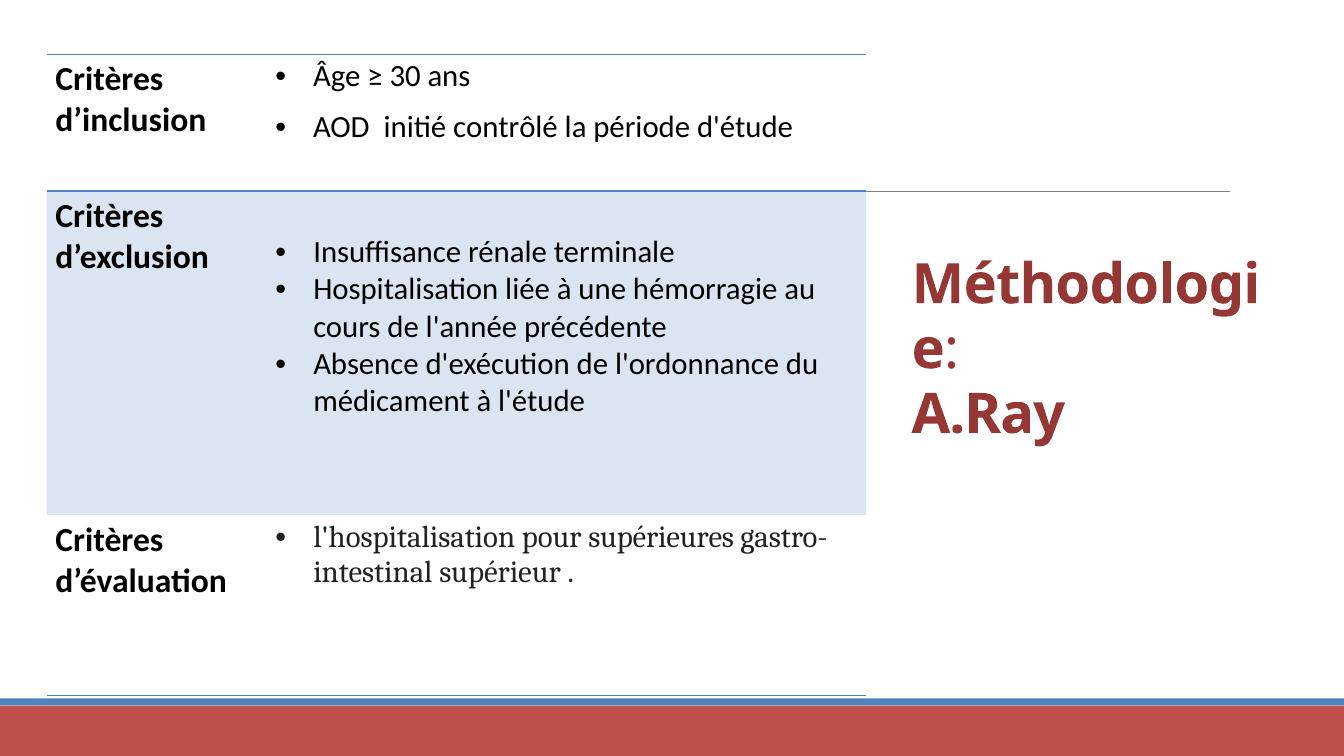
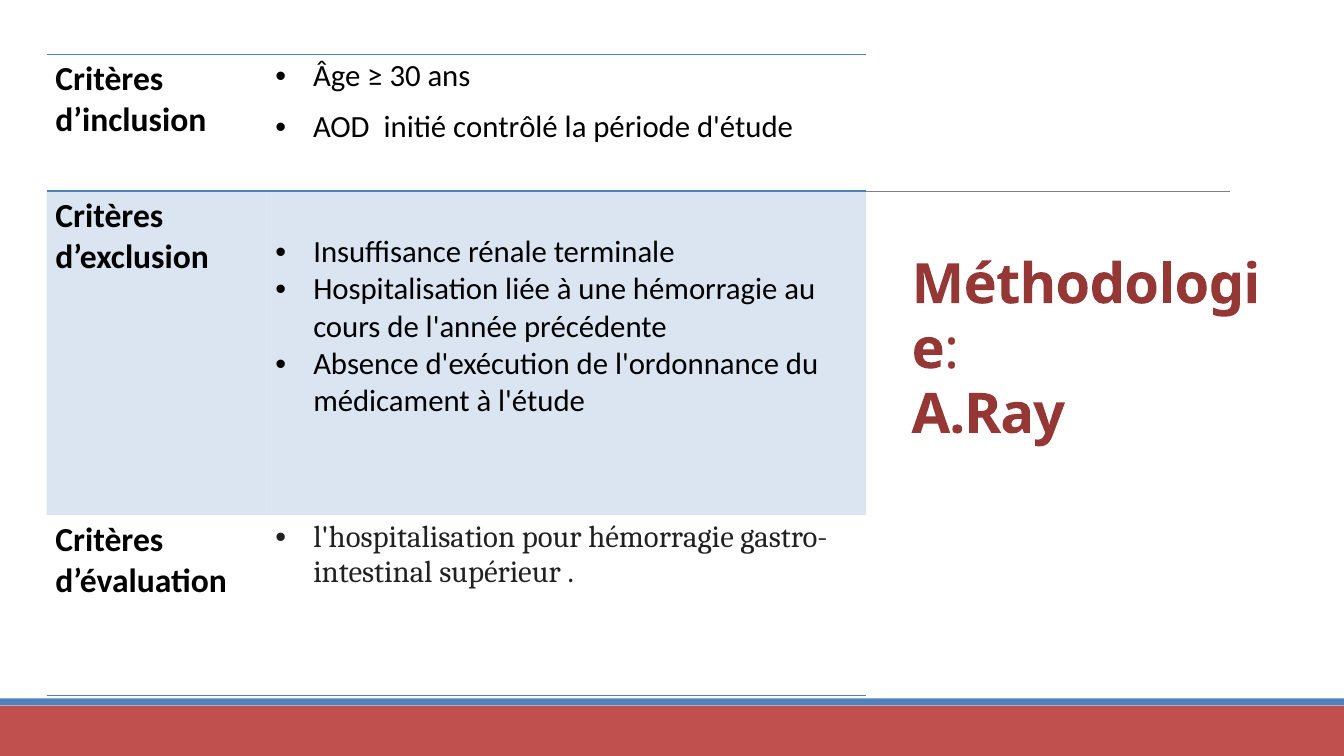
pour supérieures: supérieures -> hémorragie
